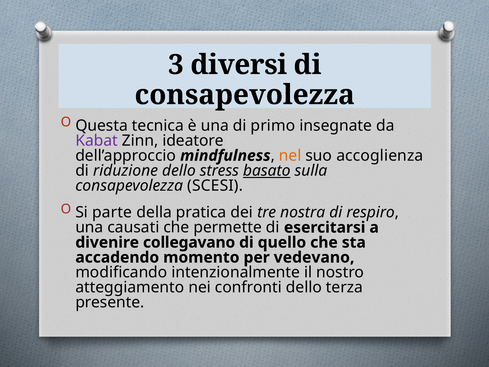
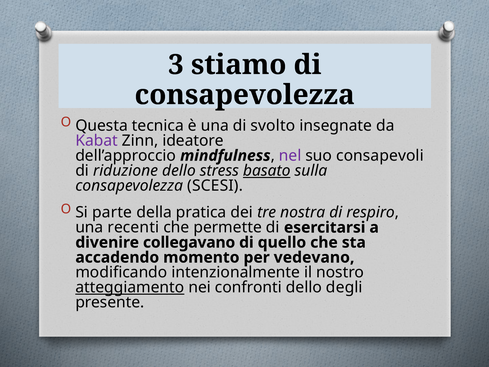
diversi: diversi -> stiamo
primo: primo -> svolto
nel colour: orange -> purple
accoglienza: accoglienza -> consapevoli
causati: causati -> recenti
atteggiamento underline: none -> present
terza: terza -> degli
